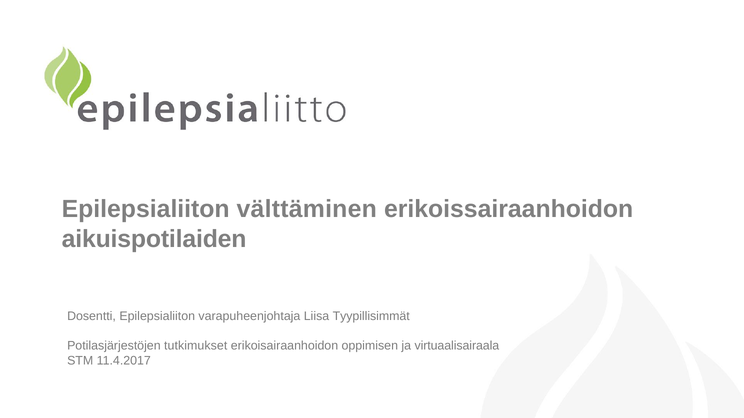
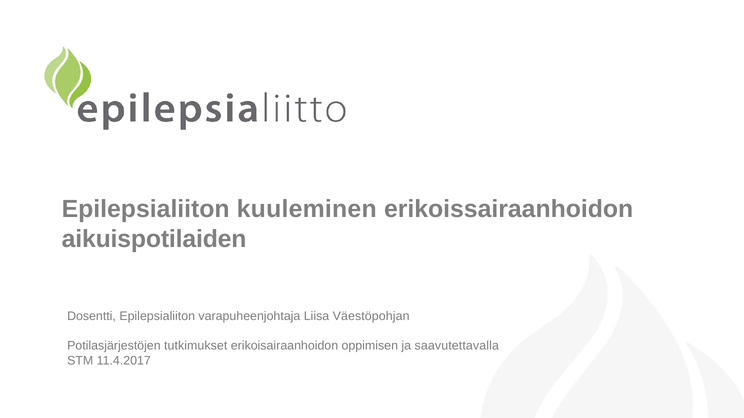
välttäminen: välttäminen -> kuuleminen
Tyypillisimmät: Tyypillisimmät -> Väestöpohjan
virtuaalisairaala: virtuaalisairaala -> saavutettavalla
